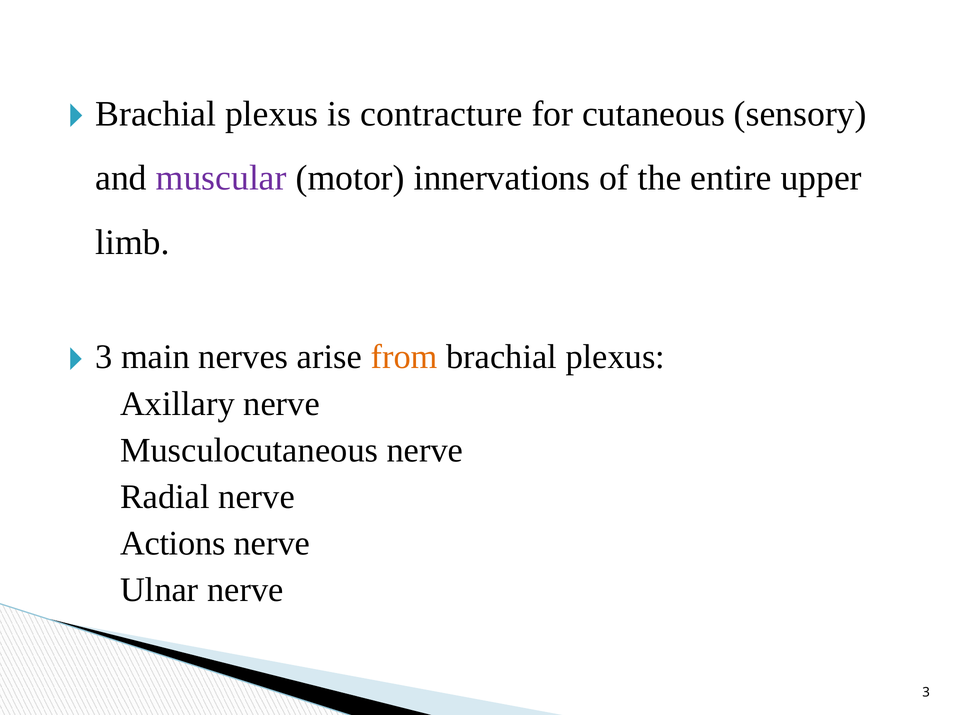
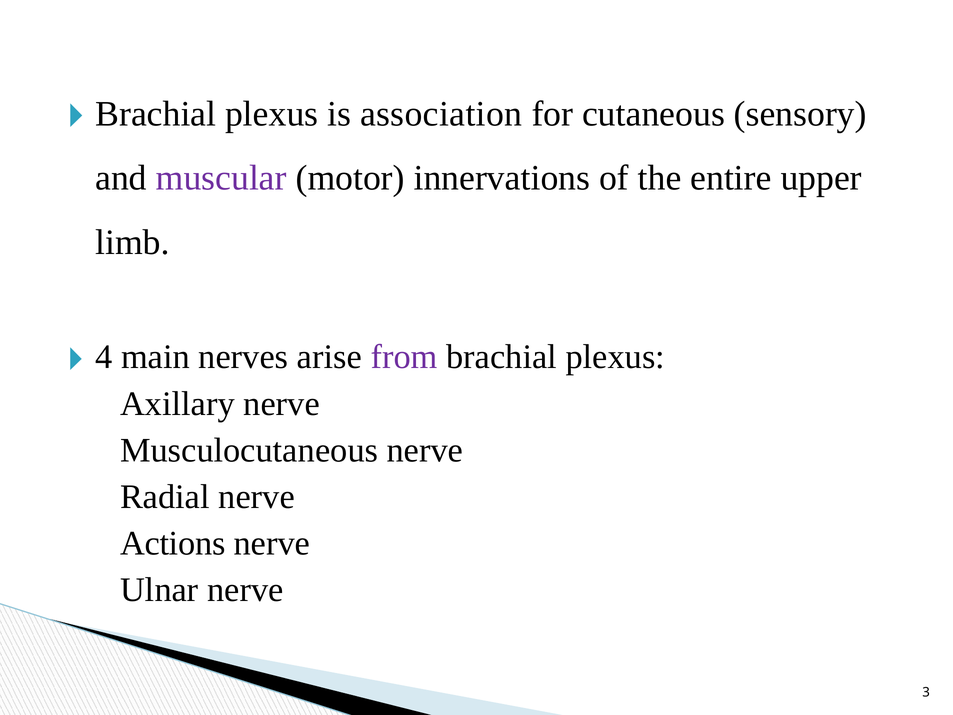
contracture: contracture -> association
3 at (104, 357): 3 -> 4
from colour: orange -> purple
